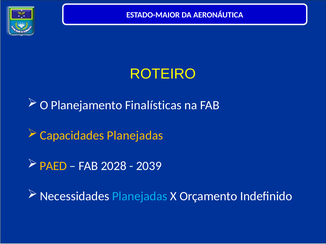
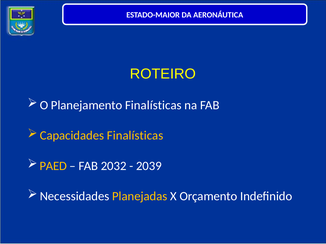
Capacidades Planejadas: Planejadas -> Finalísticas
2028: 2028 -> 2032
Planejadas at (140, 197) colour: light blue -> yellow
